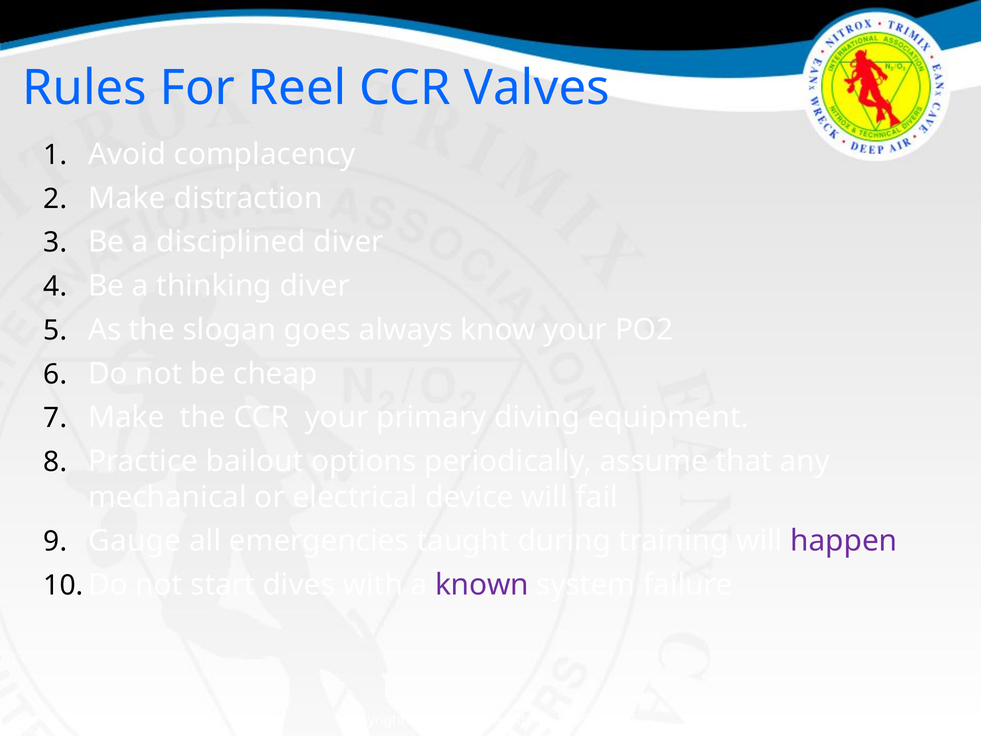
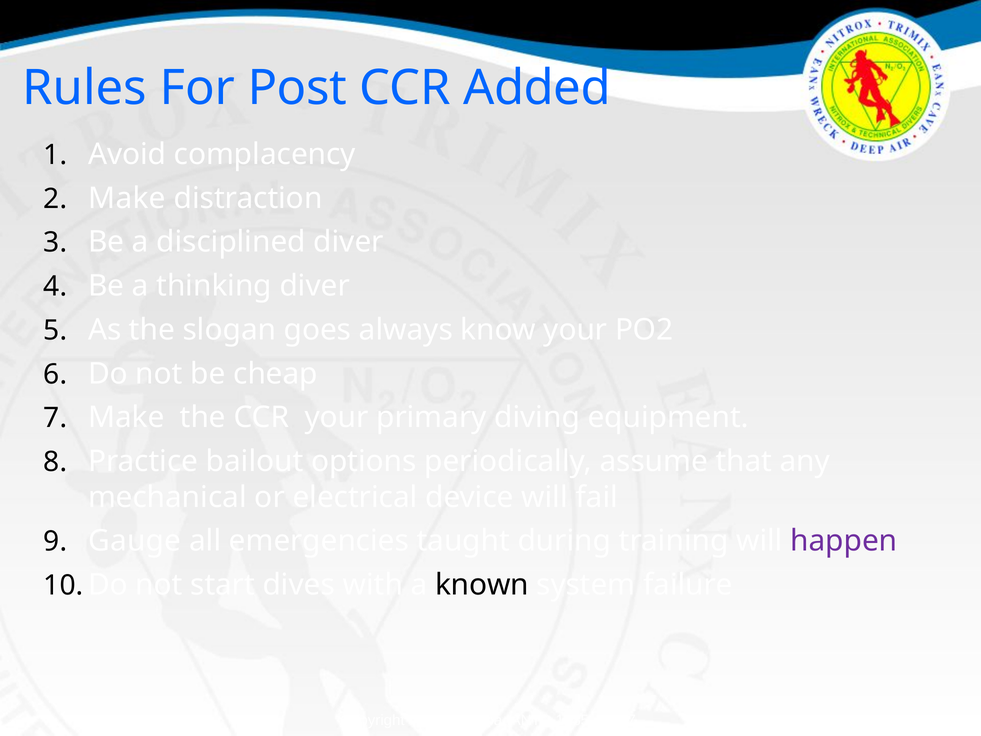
Reel: Reel -> Post
Valves: Valves -> Added
known colour: purple -> black
